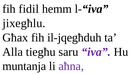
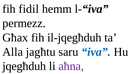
jixegħlu: jixegħlu -> permezz
tiegħu: tiegħu -> jagħtu
iva colour: purple -> blue
muntanja: muntanja -> jqegħduh
